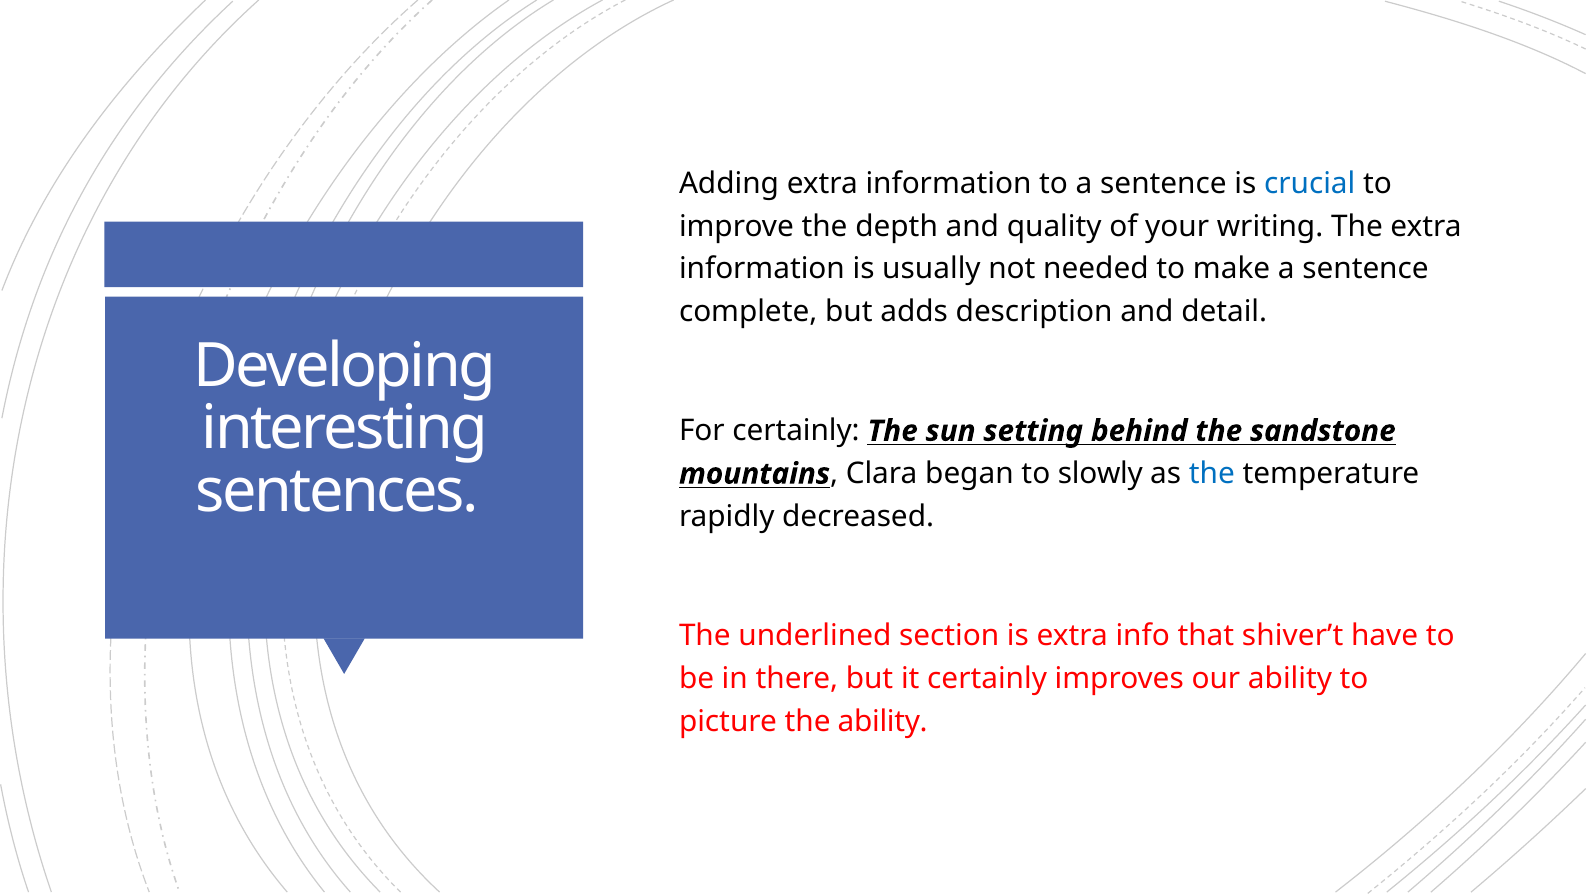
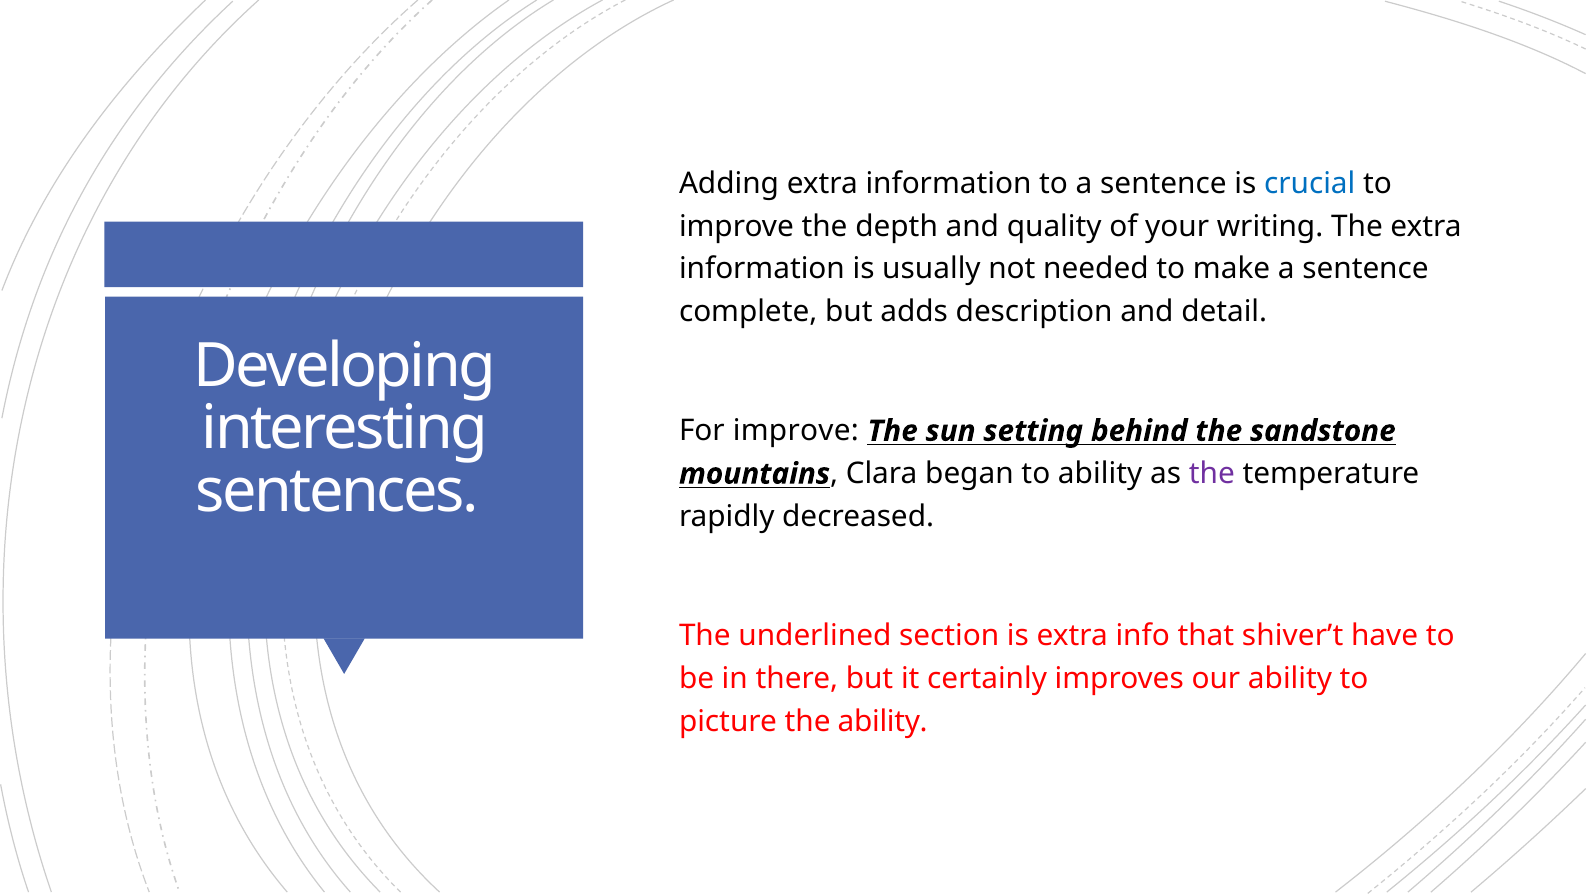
For certainly: certainly -> improve
to slowly: slowly -> ability
the at (1212, 474) colour: blue -> purple
